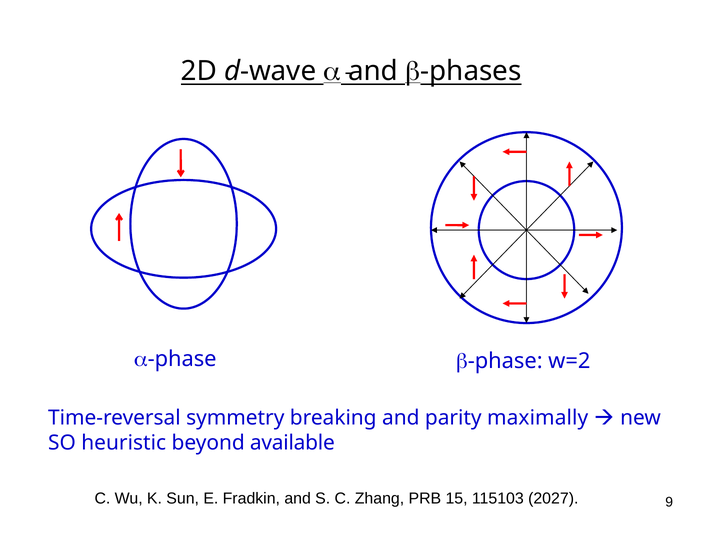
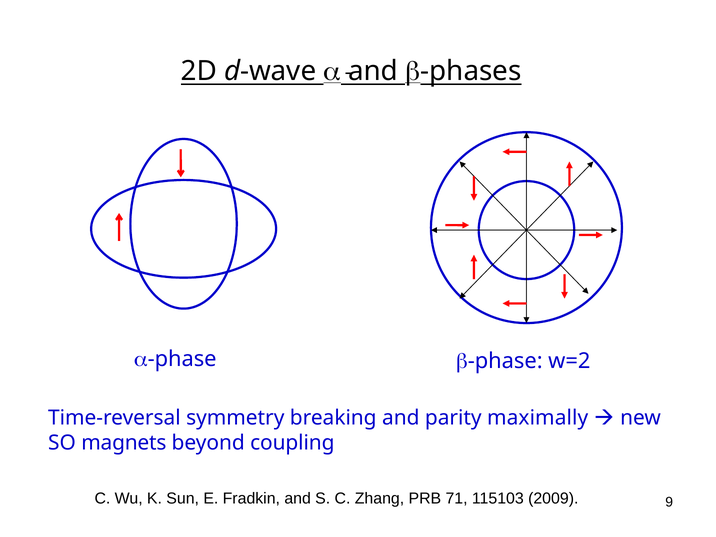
heuristic: heuristic -> magnets
available: available -> coupling
15: 15 -> 71
2027: 2027 -> 2009
